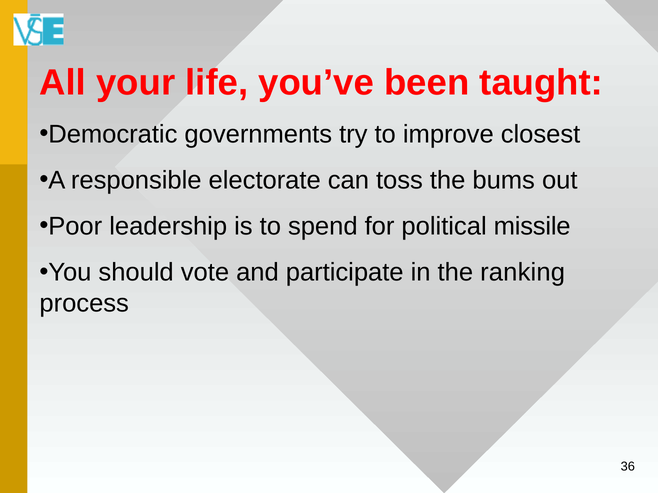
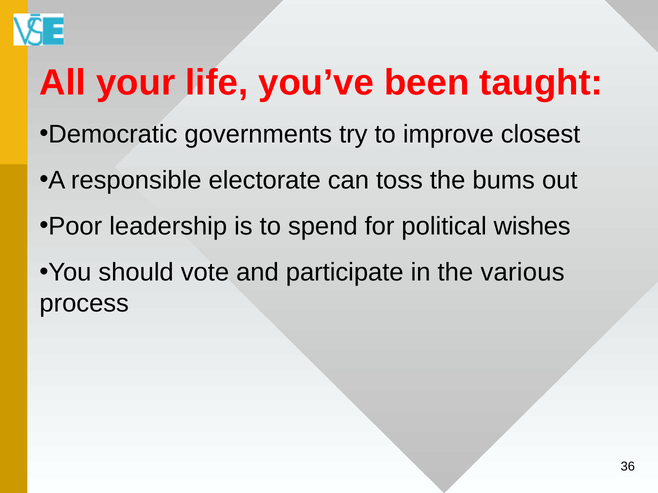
missile: missile -> wishes
ranking: ranking -> various
